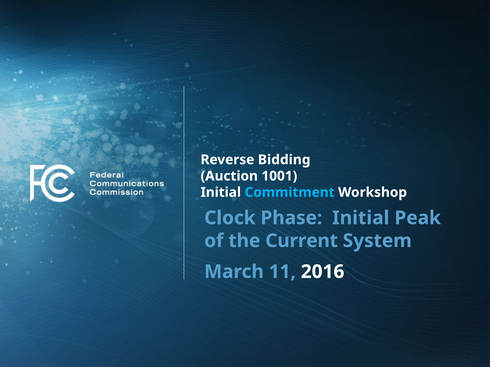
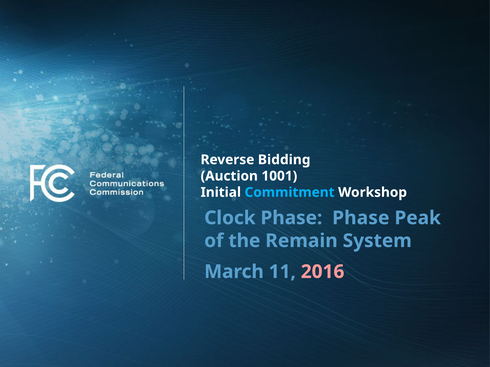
Phase Initial: Initial -> Phase
Current: Current -> Remain
2016 colour: white -> pink
